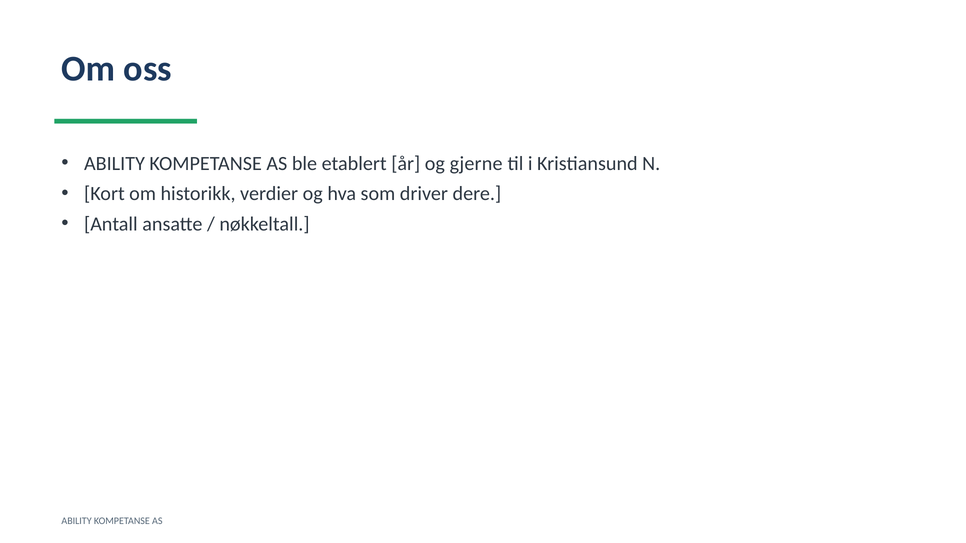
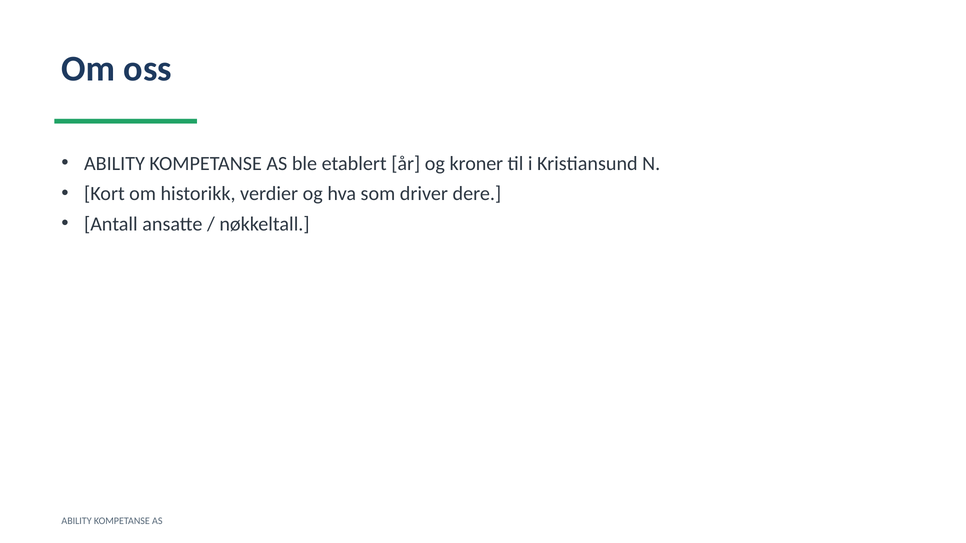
gjerne: gjerne -> kroner
